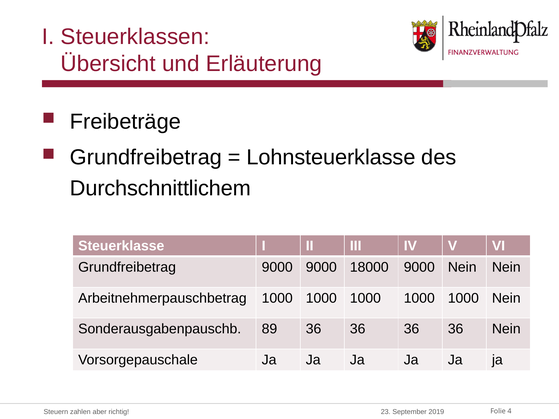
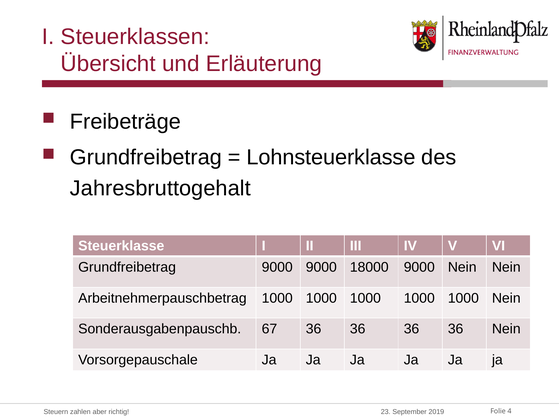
Durchschnittlichem: Durchschnittlichem -> Jahresbruttogehalt
89: 89 -> 67
